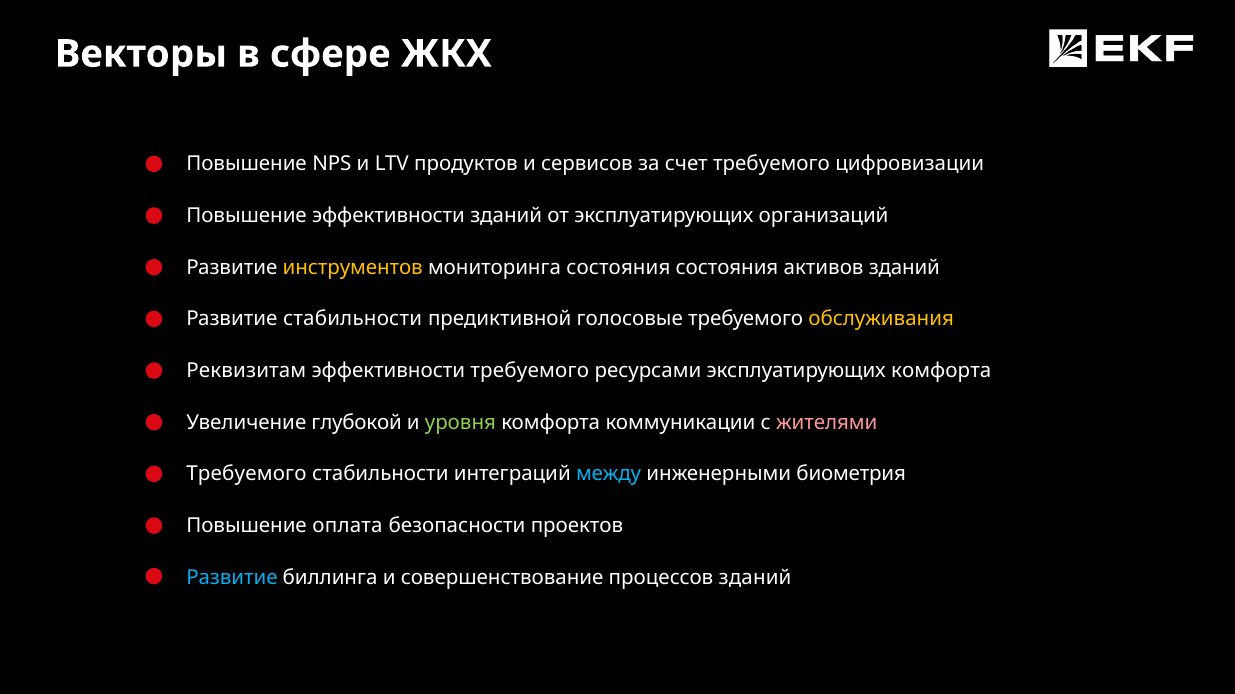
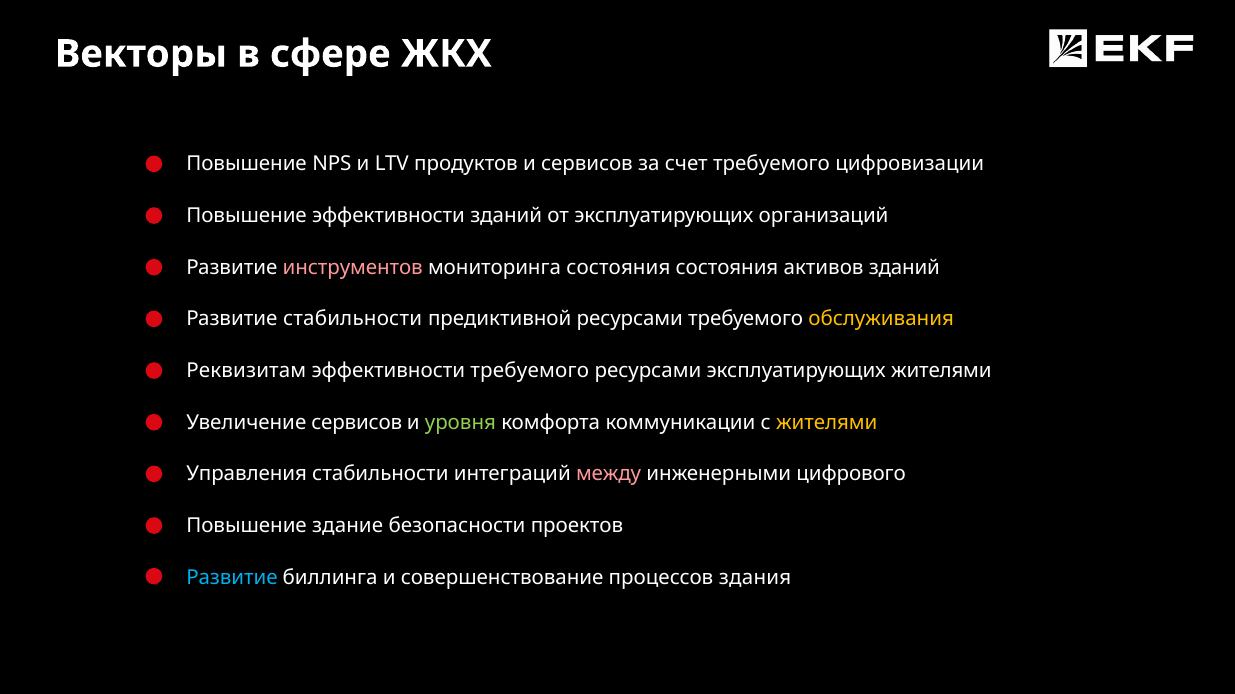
инструментов colour: yellow -> pink
предиктивной голосовые: голосовые -> ресурсами
эксплуатирующих комфорта: комфорта -> жителями
Увеличение глубокой: глубокой -> сервисов
жителями at (827, 423) colour: pink -> yellow
Требуемого at (246, 474): Требуемого -> Управления
между colour: light blue -> pink
биометрия: биометрия -> цифрового
оплата: оплата -> здание
процессов зданий: зданий -> здания
